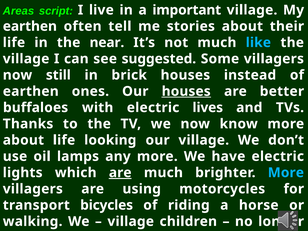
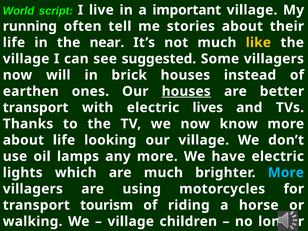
Areas: Areas -> World
earthen at (30, 26): earthen -> running
like colour: light blue -> yellow
still: still -> will
buffaloes at (36, 108): buffaloes -> transport
are at (120, 173) underline: present -> none
bicycles: bicycles -> tourism
